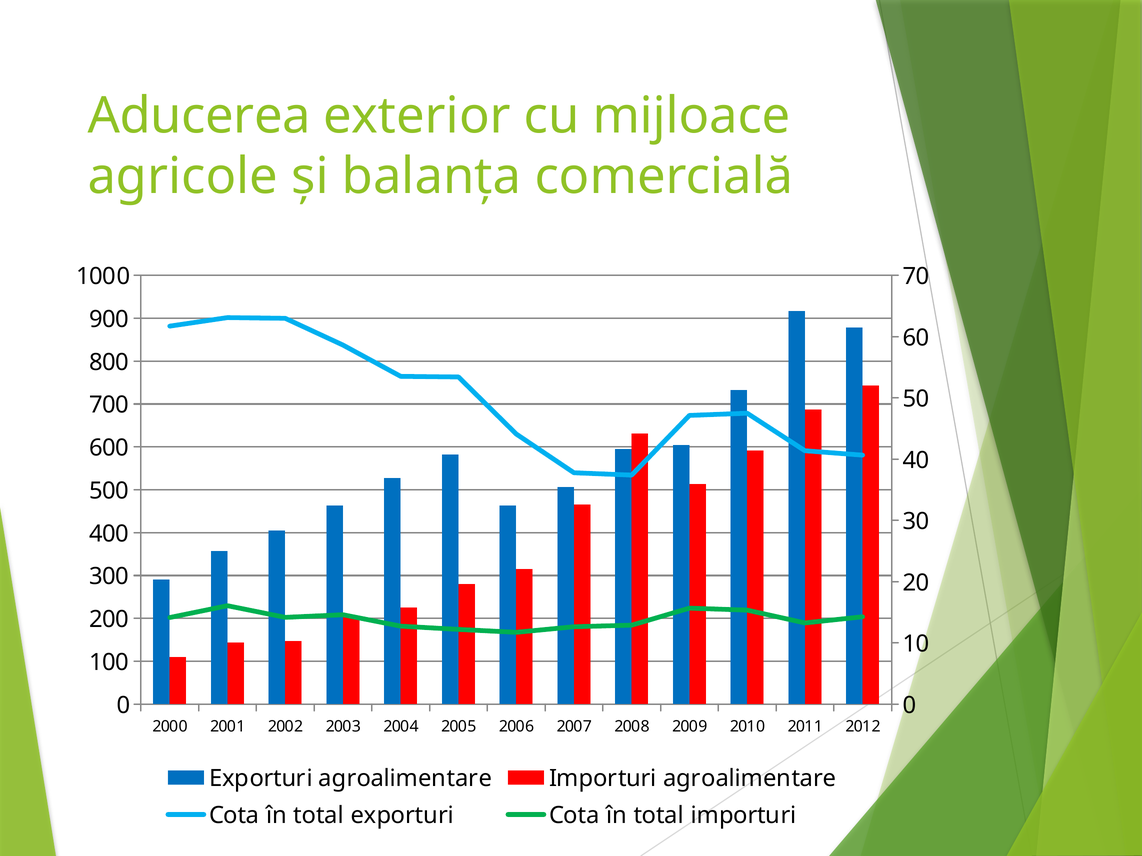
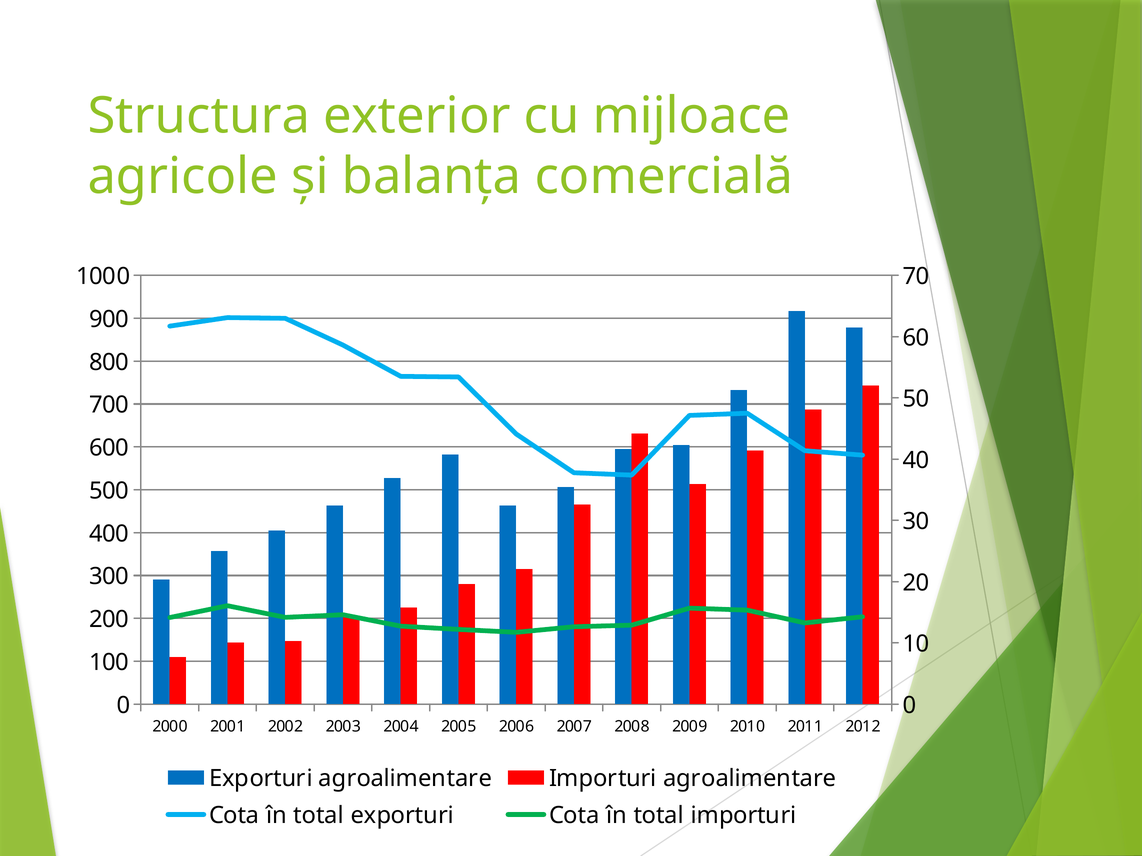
Aducerea: Aducerea -> Structura
